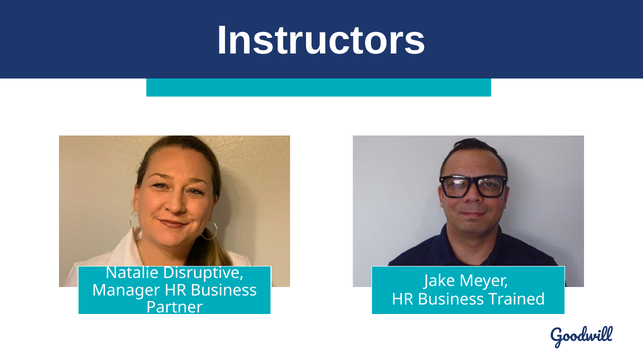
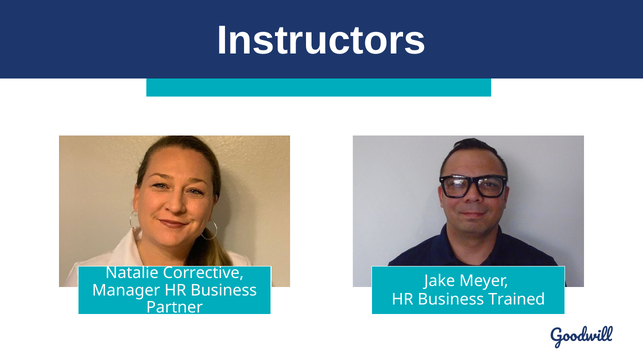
Disruptive: Disruptive -> Corrective
